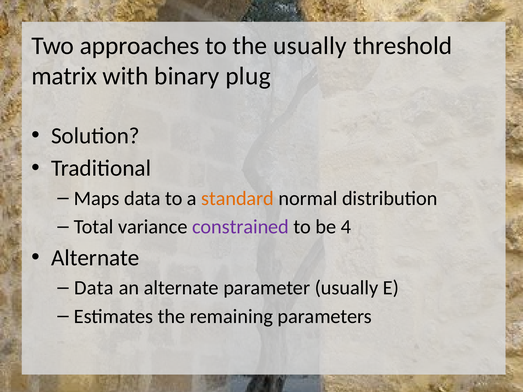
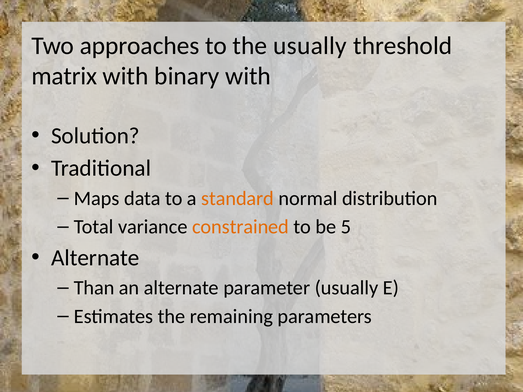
binary plug: plug -> with
constrained colour: purple -> orange
4: 4 -> 5
Data at (94, 288): Data -> Than
